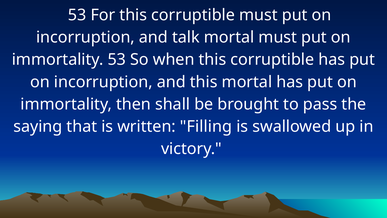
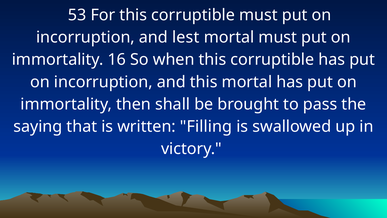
talk: talk -> lest
immortality 53: 53 -> 16
